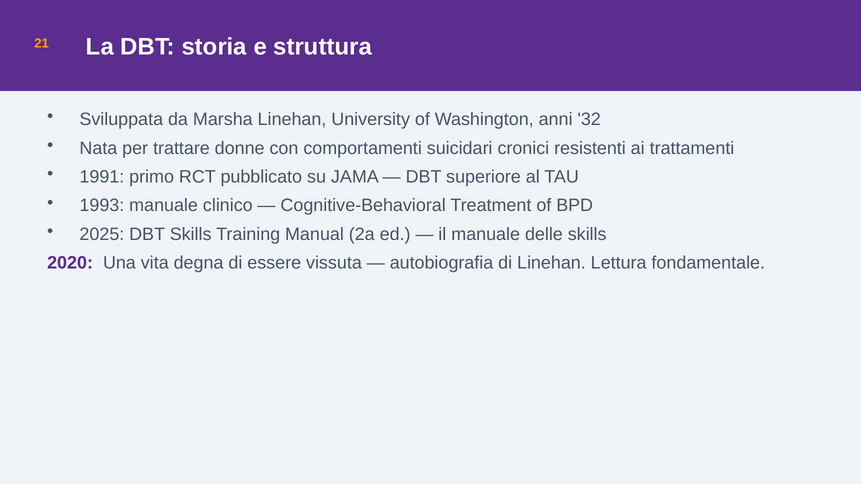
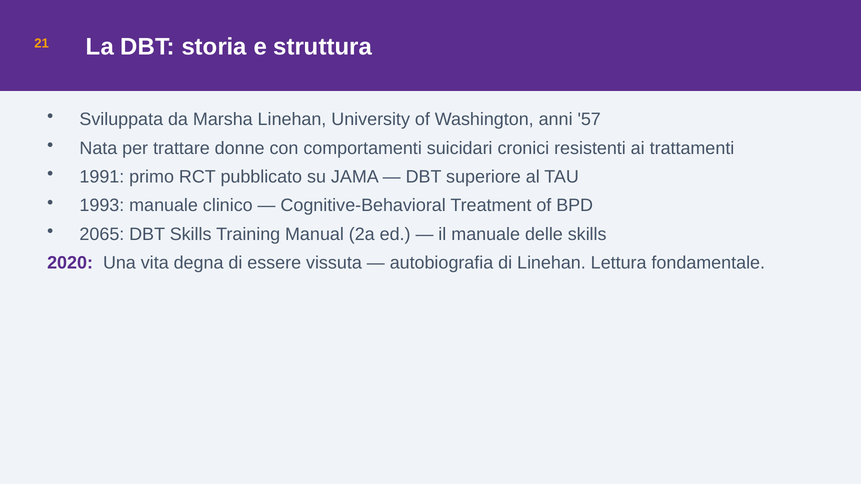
32: 32 -> 57
2025: 2025 -> 2065
